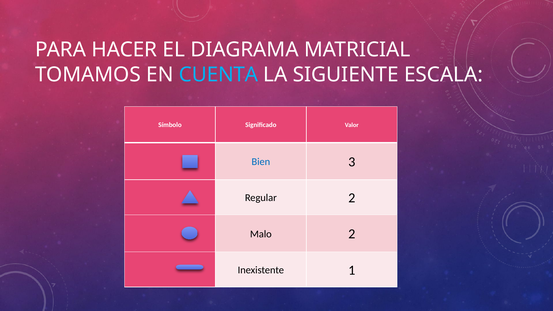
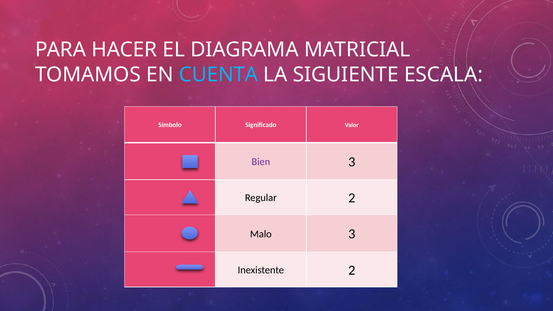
Bien colour: blue -> purple
Malo 2: 2 -> 3
Inexistente 1: 1 -> 2
